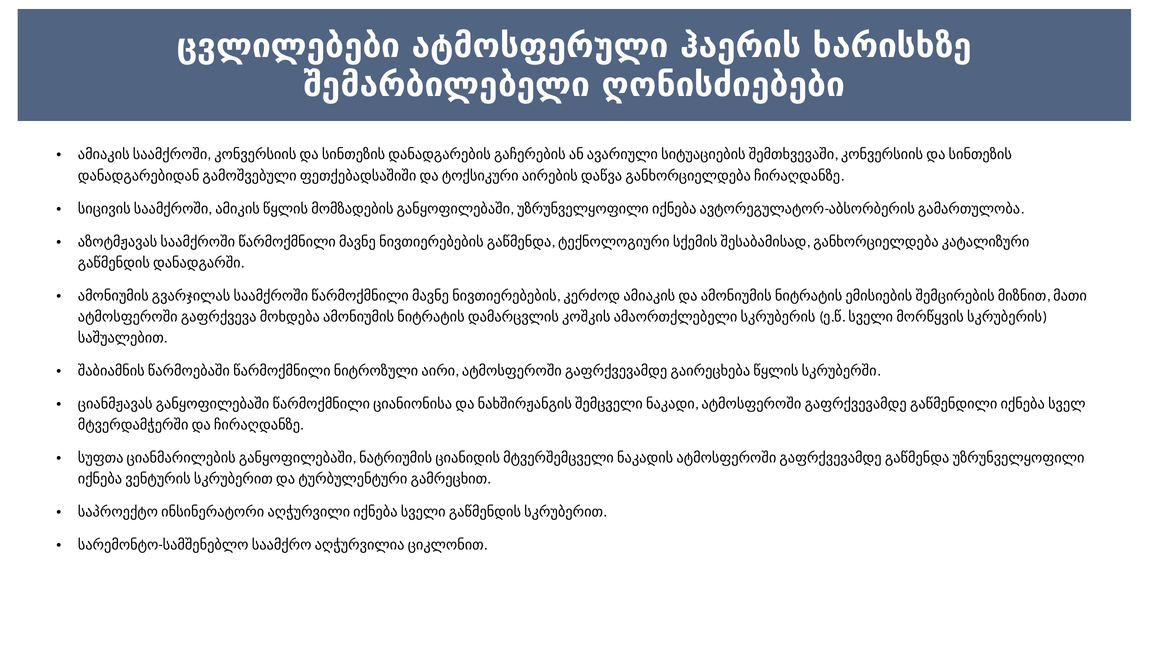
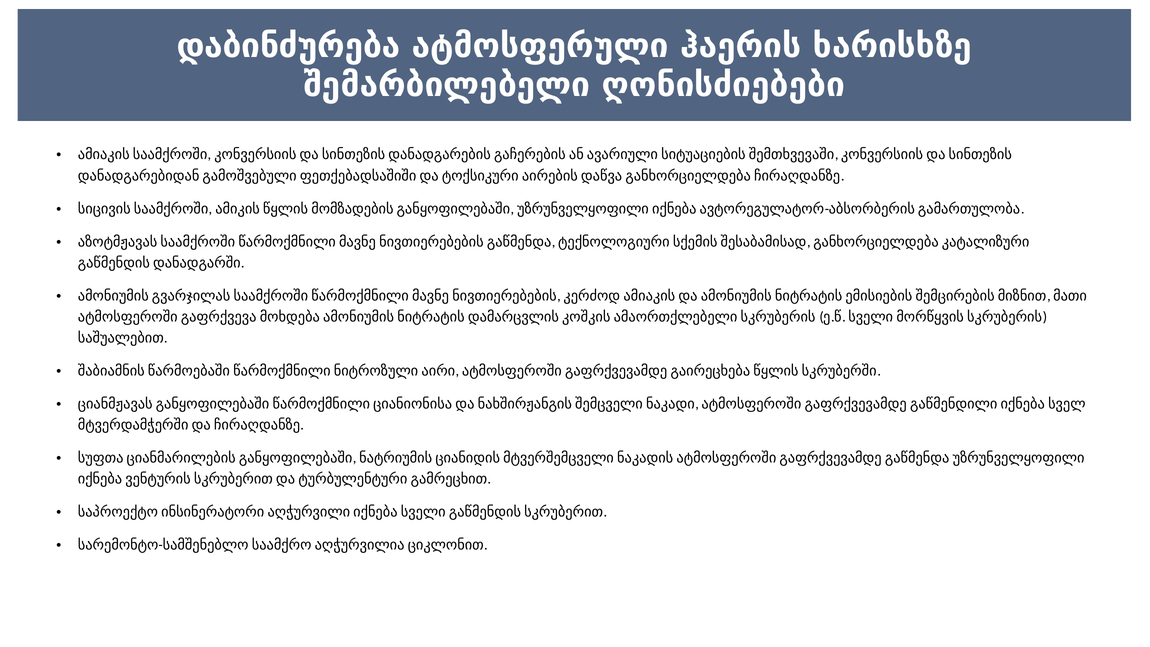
ცვლილებები: ცვლილებები -> დაბინძურება
